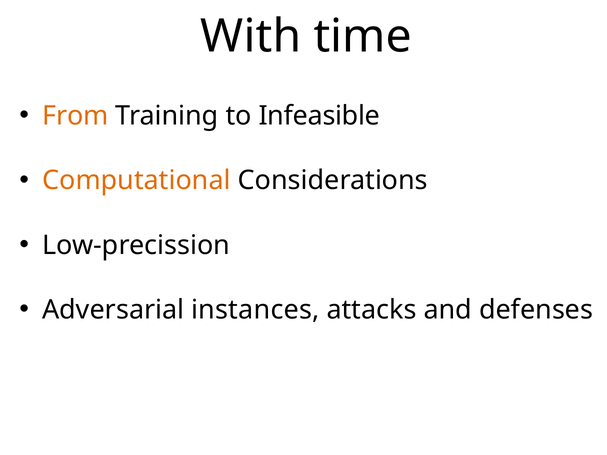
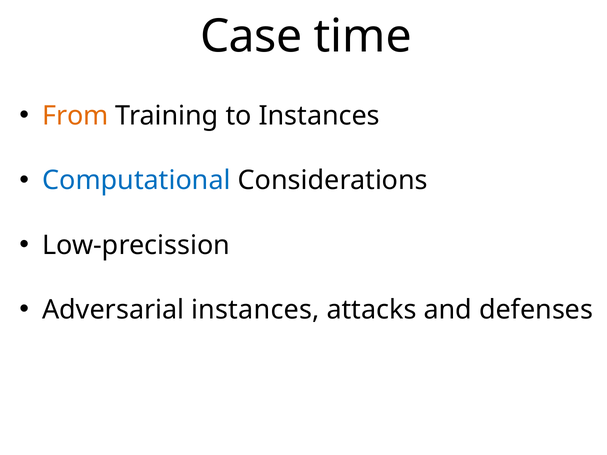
With: With -> Case
to Infeasible: Infeasible -> Instances
Computational colour: orange -> blue
